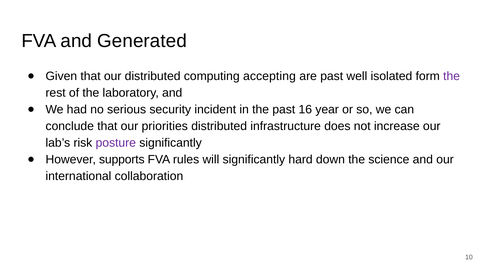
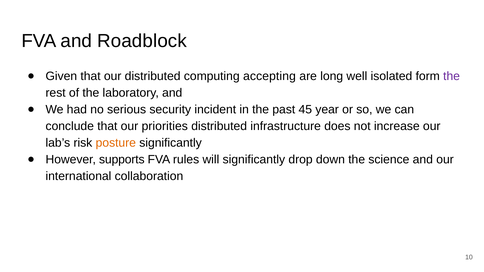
Generated: Generated -> Roadblock
are past: past -> long
16: 16 -> 45
posture colour: purple -> orange
hard: hard -> drop
